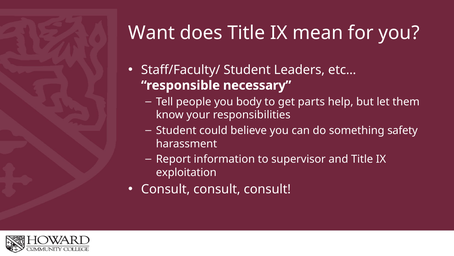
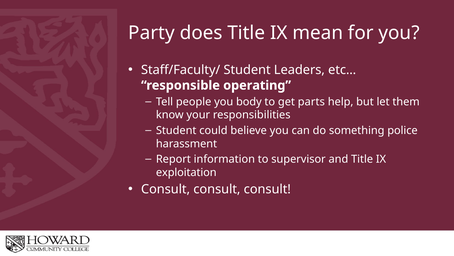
Want: Want -> Party
necessary: necessary -> operating
safety: safety -> police
